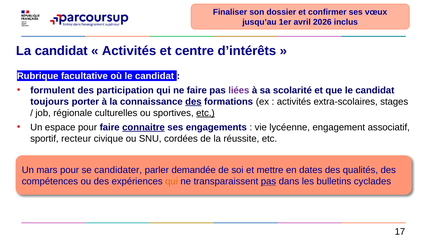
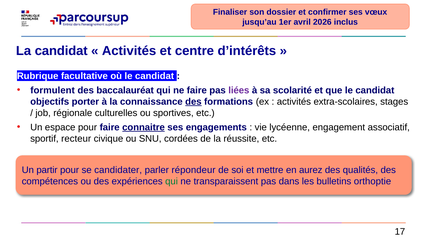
participation: participation -> baccalauréat
toujours: toujours -> objectifs
etc at (205, 113) underline: present -> none
mars: mars -> partir
demandée: demandée -> répondeur
dates: dates -> aurez
qui at (172, 182) colour: orange -> green
pas at (268, 182) underline: present -> none
cyclades: cyclades -> orthoptie
